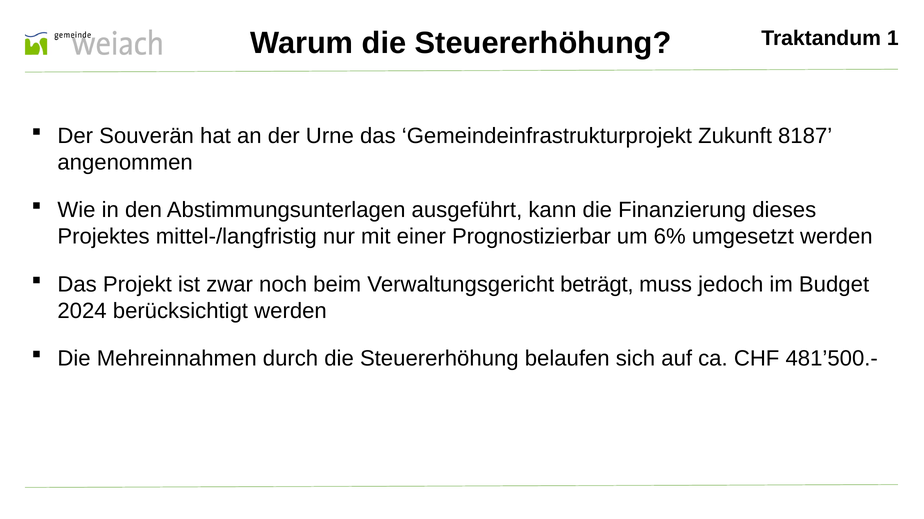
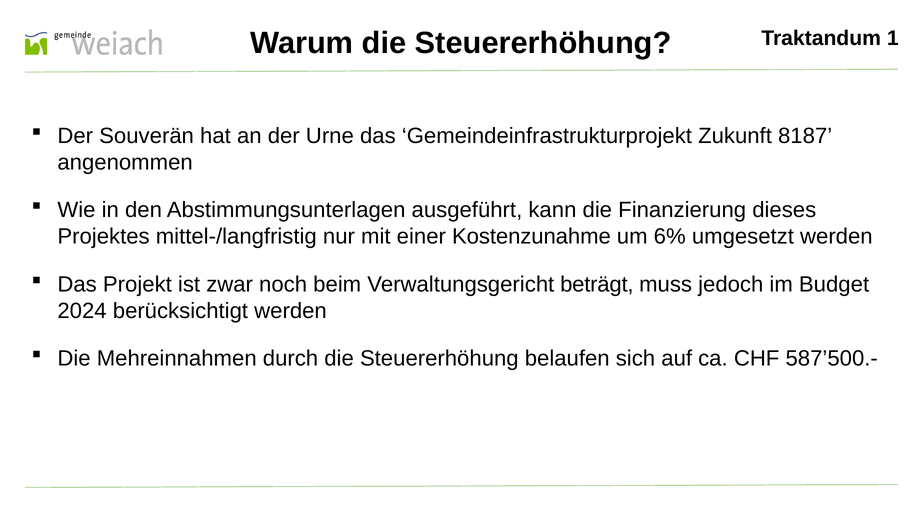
Prognostizierbar: Prognostizierbar -> Kostenzunahme
481’500.-: 481’500.- -> 587’500.-
